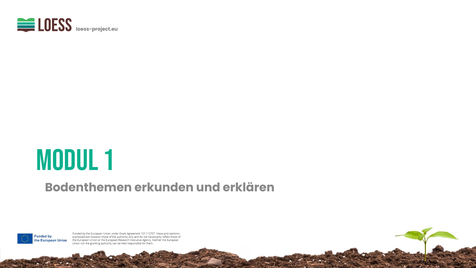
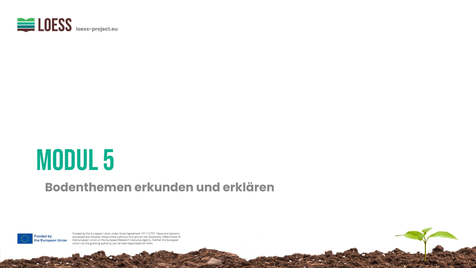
1: 1 -> 5
